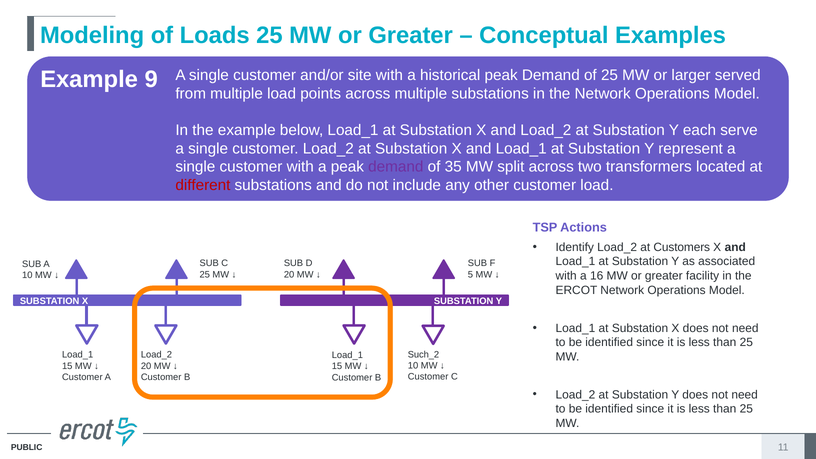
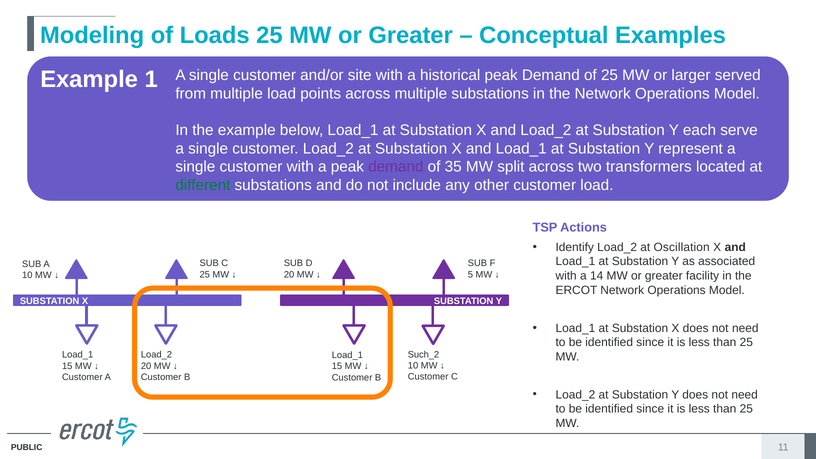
9: 9 -> 1
different colour: red -> green
Customers: Customers -> Oscillation
16: 16 -> 14
